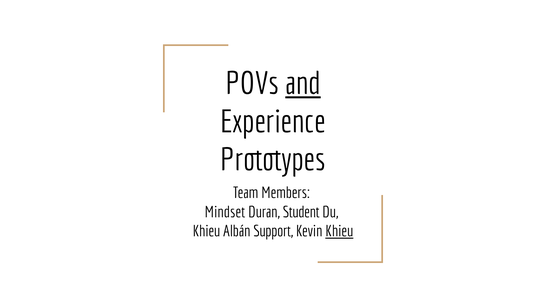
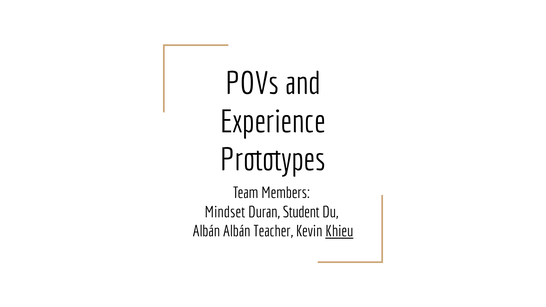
and underline: present -> none
Khieu at (206, 231): Khieu -> Albán
Support: Support -> Teacher
